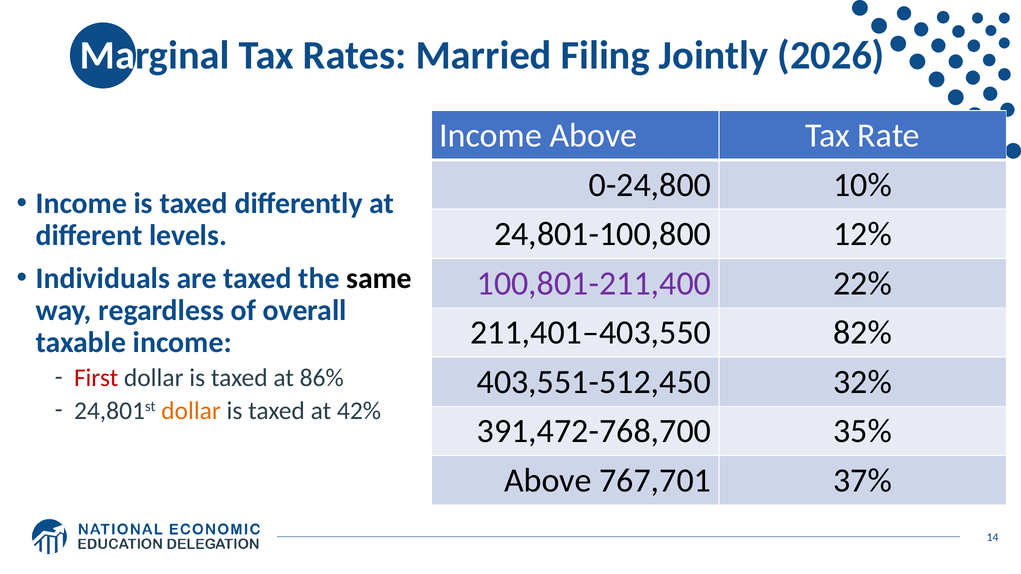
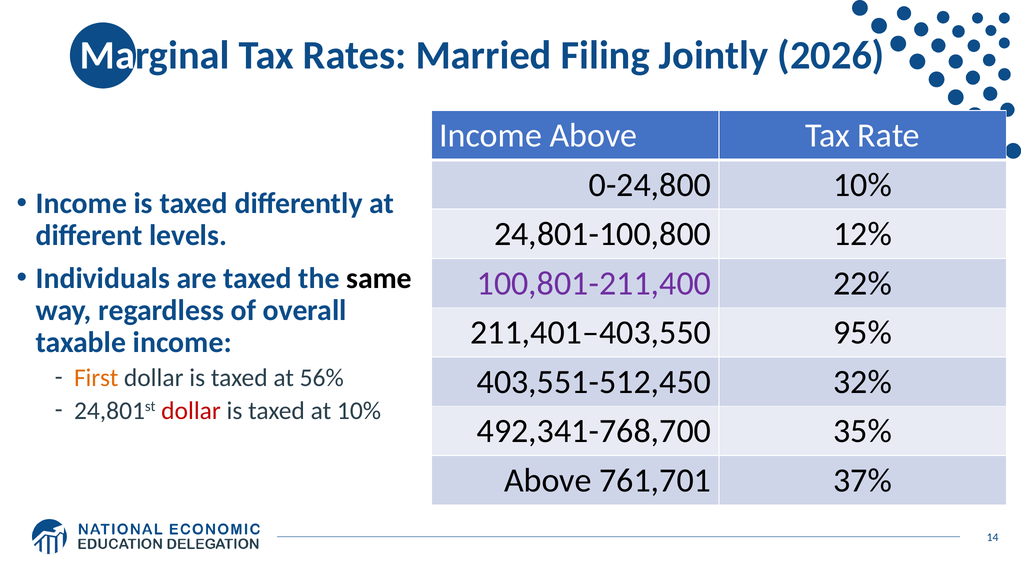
82%: 82% -> 95%
First colour: red -> orange
86%: 86% -> 56%
dollar at (191, 411) colour: orange -> red
at 42%: 42% -> 10%
391,472-768,700: 391,472-768,700 -> 492,341-768,700
767,701: 767,701 -> 761,701
